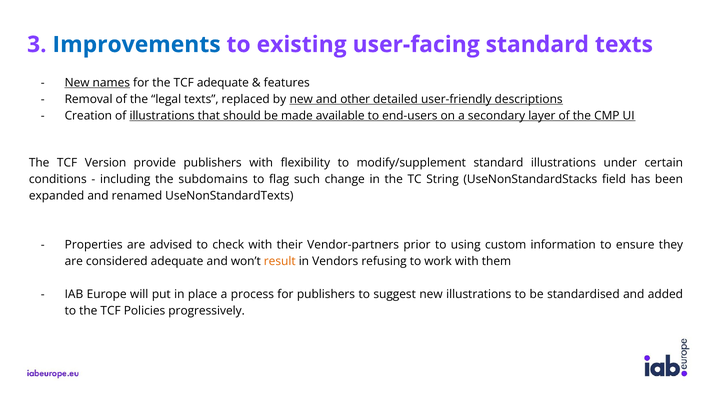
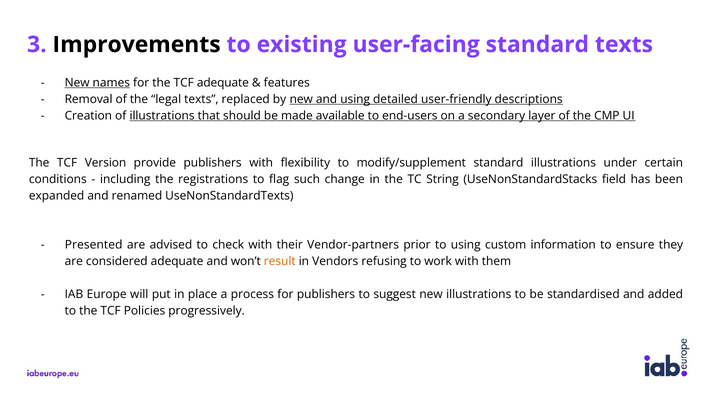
Improvements colour: blue -> black
and other: other -> using
subdomains: subdomains -> registrations
Properties: Properties -> Presented
